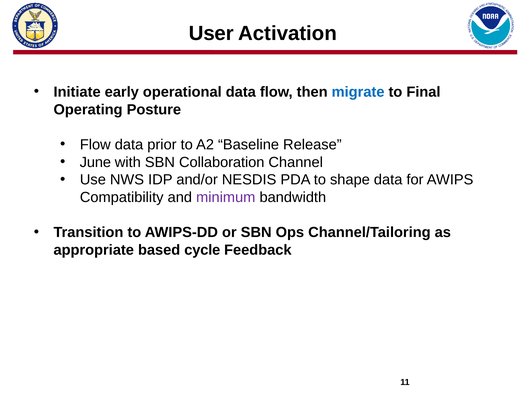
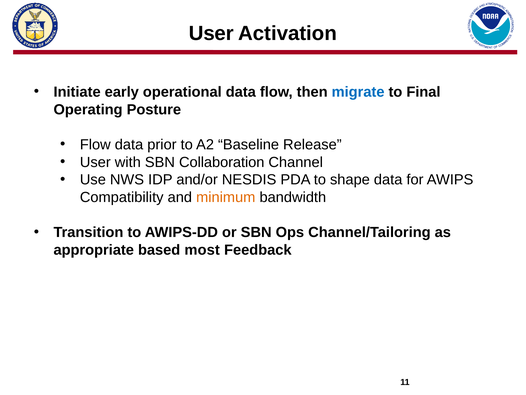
June at (95, 162): June -> User
minimum colour: purple -> orange
cycle: cycle -> most
